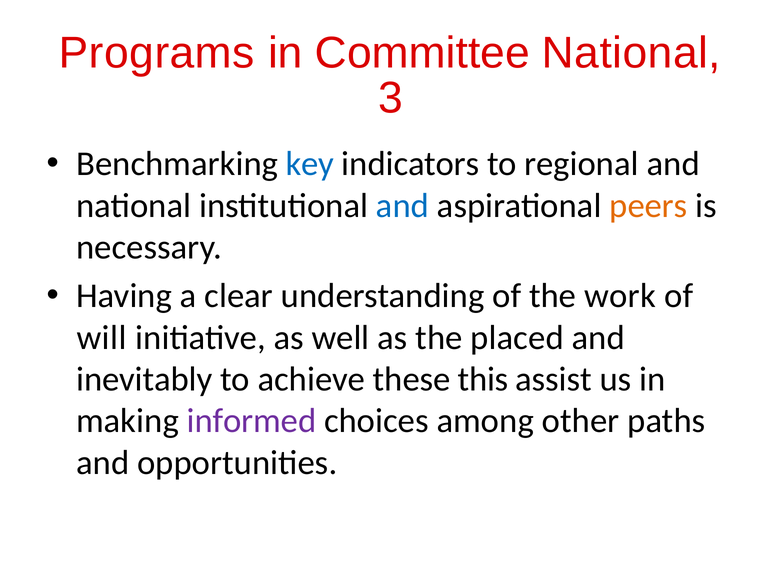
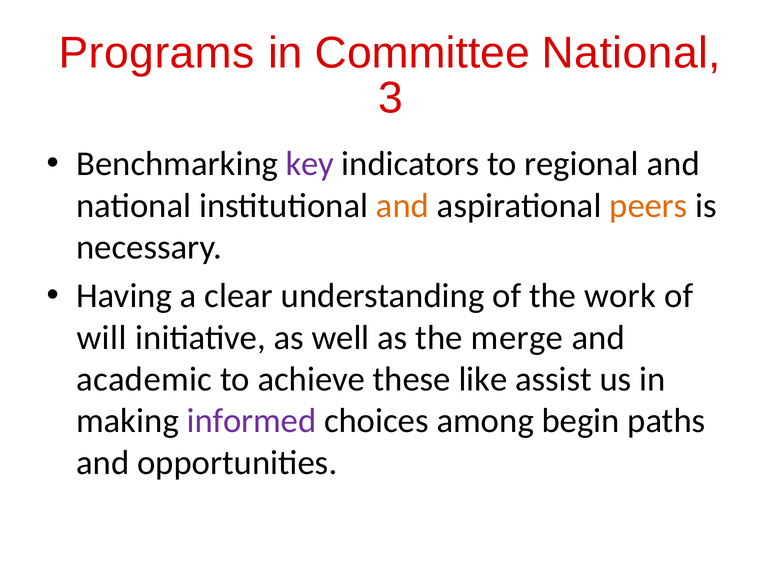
key colour: blue -> purple
and at (403, 206) colour: blue -> orange
placed: placed -> merge
inevitably: inevitably -> academic
this: this -> like
other: other -> begin
